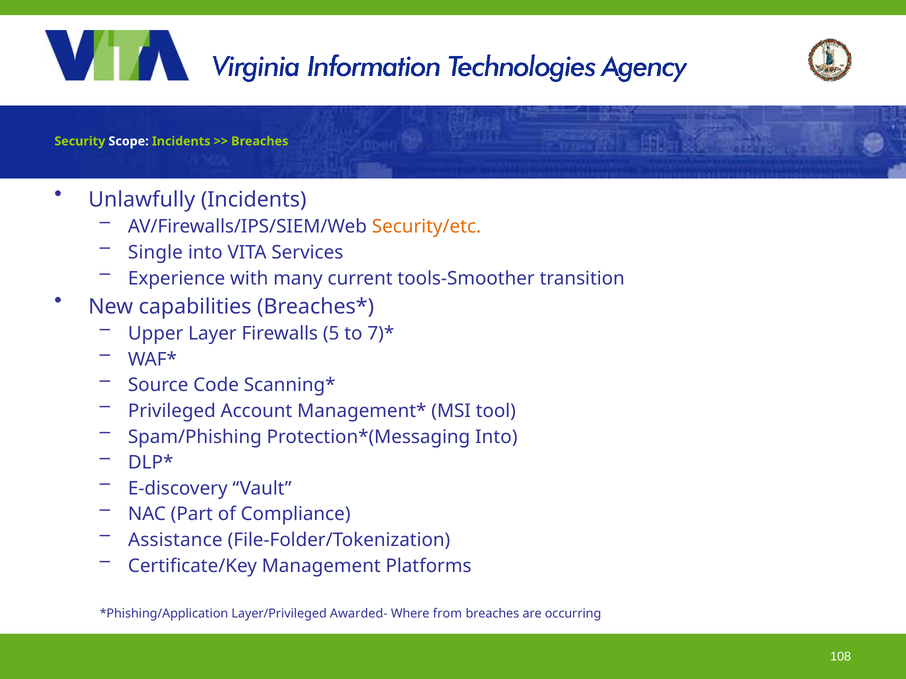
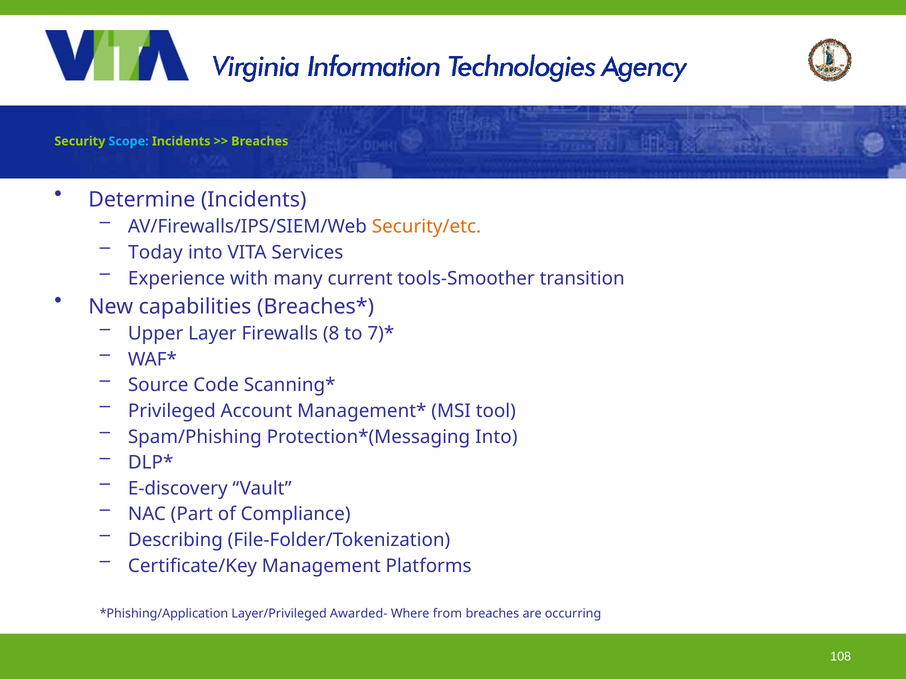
Scope colour: white -> light blue
Unlawfully: Unlawfully -> Determine
Single: Single -> Today
5: 5 -> 8
Assistance: Assistance -> Describing
